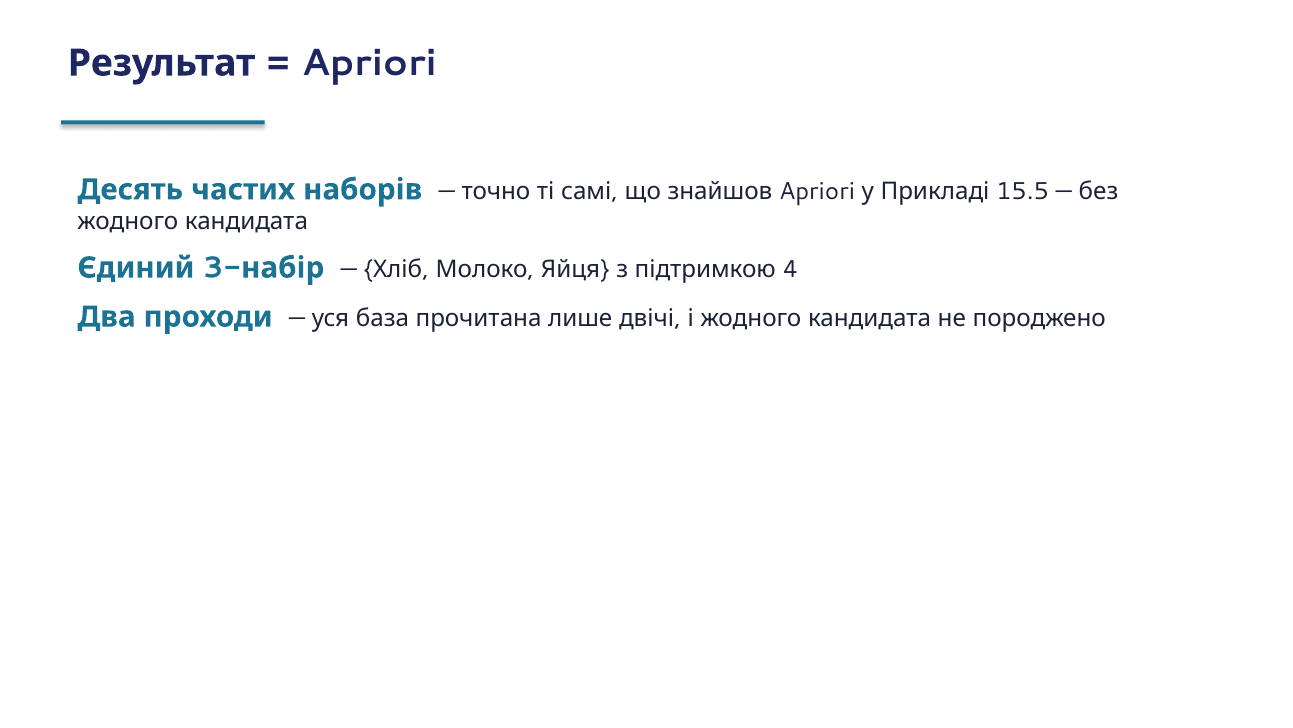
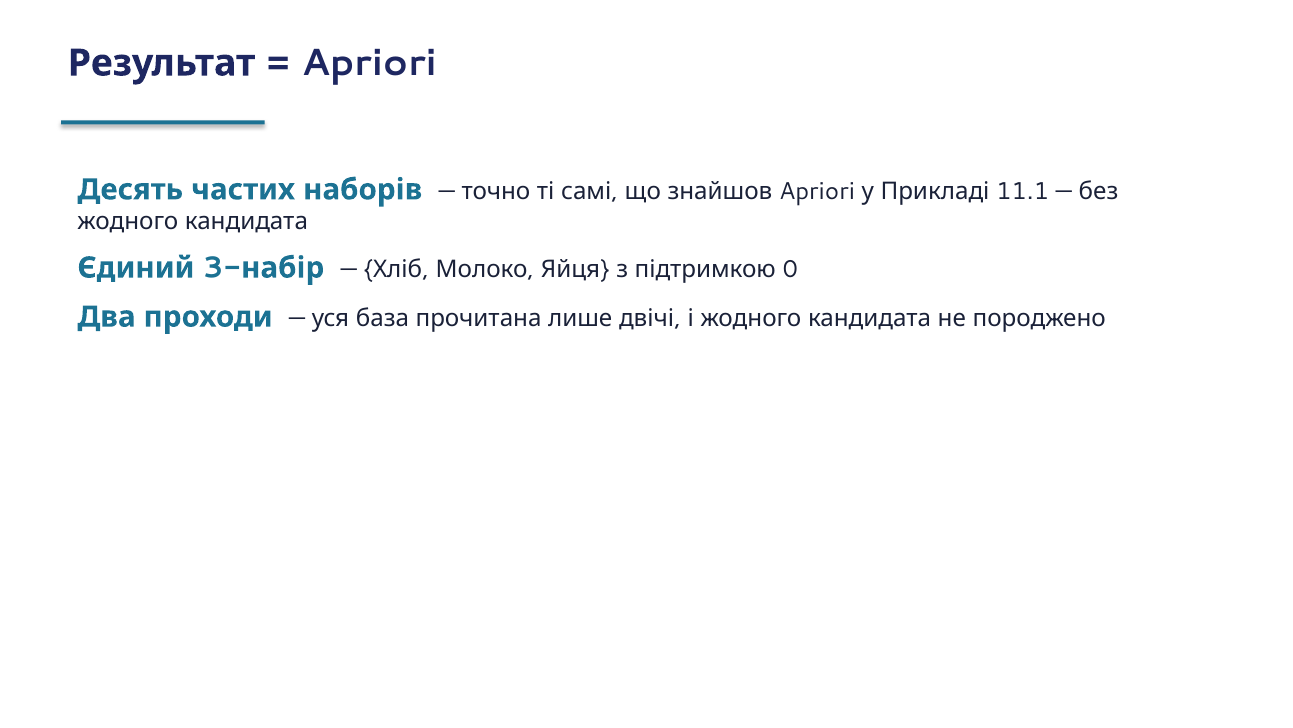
15.5: 15.5 -> 11.1
4: 4 -> 0
